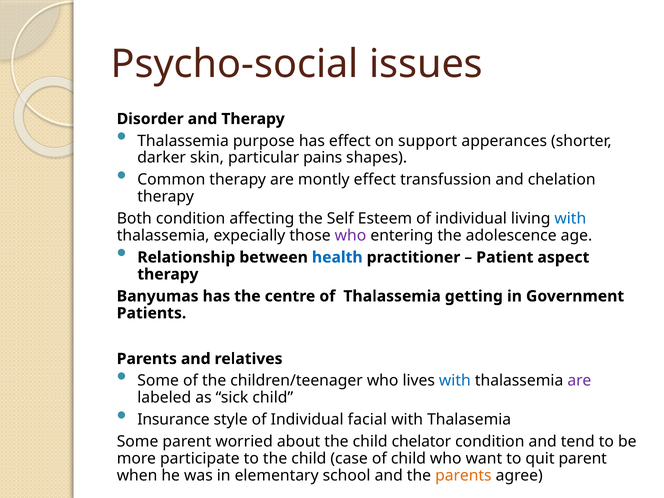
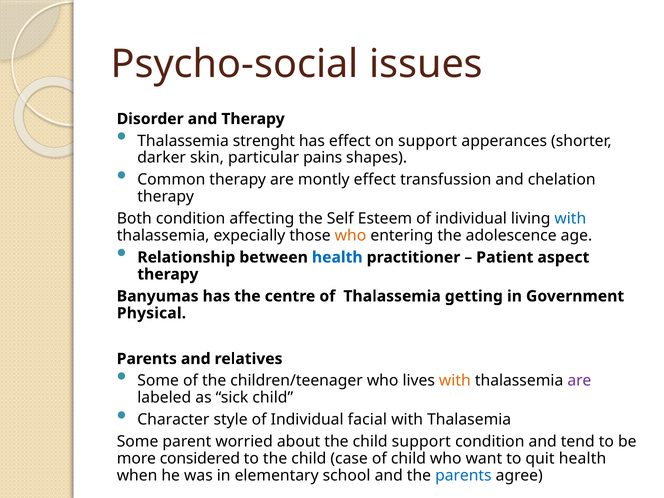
purpose: purpose -> strenght
who at (350, 235) colour: purple -> orange
Patients: Patients -> Physical
with at (455, 381) colour: blue -> orange
Insurance: Insurance -> Character
child chelator: chelator -> support
participate: participate -> considered
quit parent: parent -> health
parents at (463, 475) colour: orange -> blue
